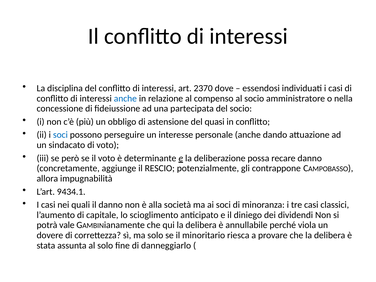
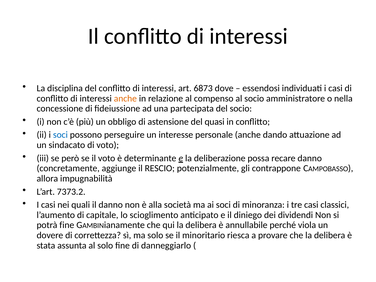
2370: 2370 -> 6873
anche at (125, 98) colour: blue -> orange
9434.1: 9434.1 -> 7373.2
potrà vale: vale -> fine
